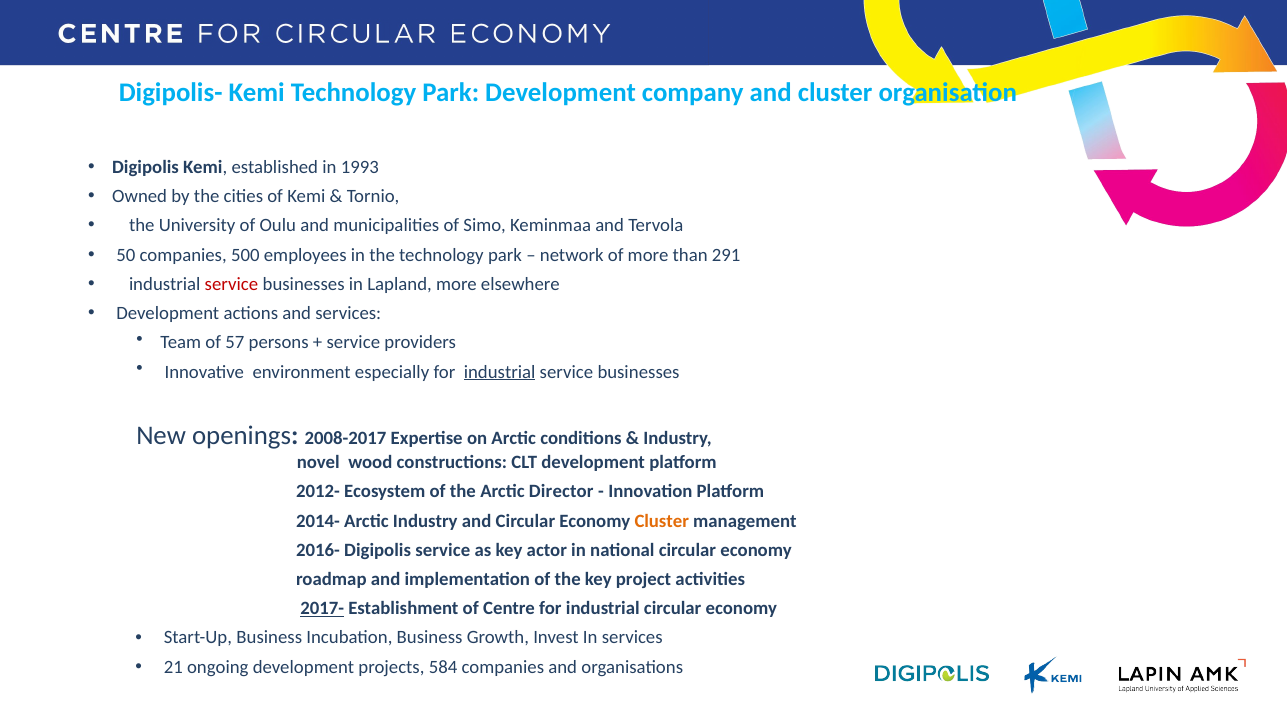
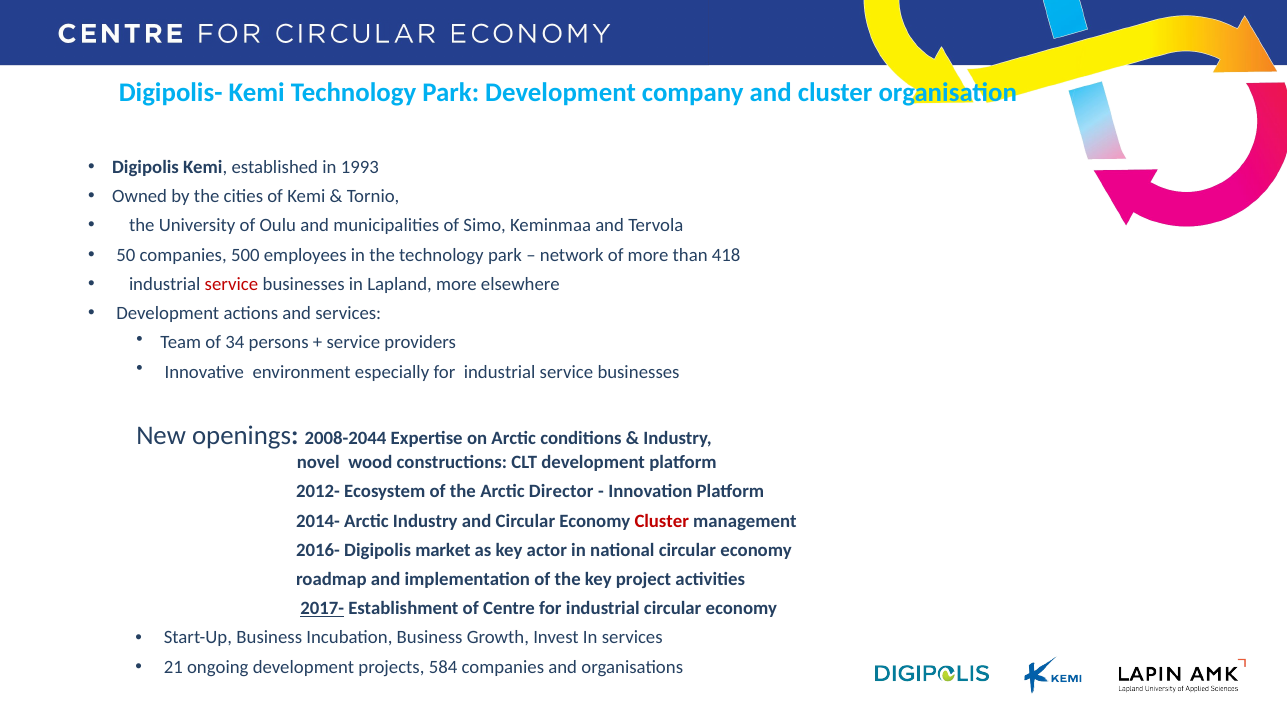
291: 291 -> 418
57: 57 -> 34
industrial at (500, 372) underline: present -> none
2008-2017: 2008-2017 -> 2008-2044
Cluster at (662, 521) colour: orange -> red
Digipolis service: service -> market
